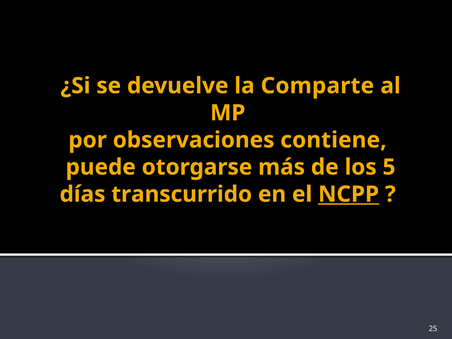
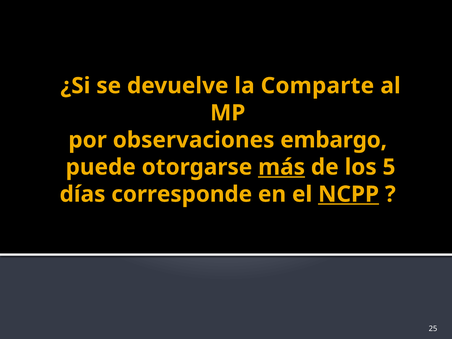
contiene: contiene -> embargo
más underline: none -> present
transcurrido: transcurrido -> corresponde
